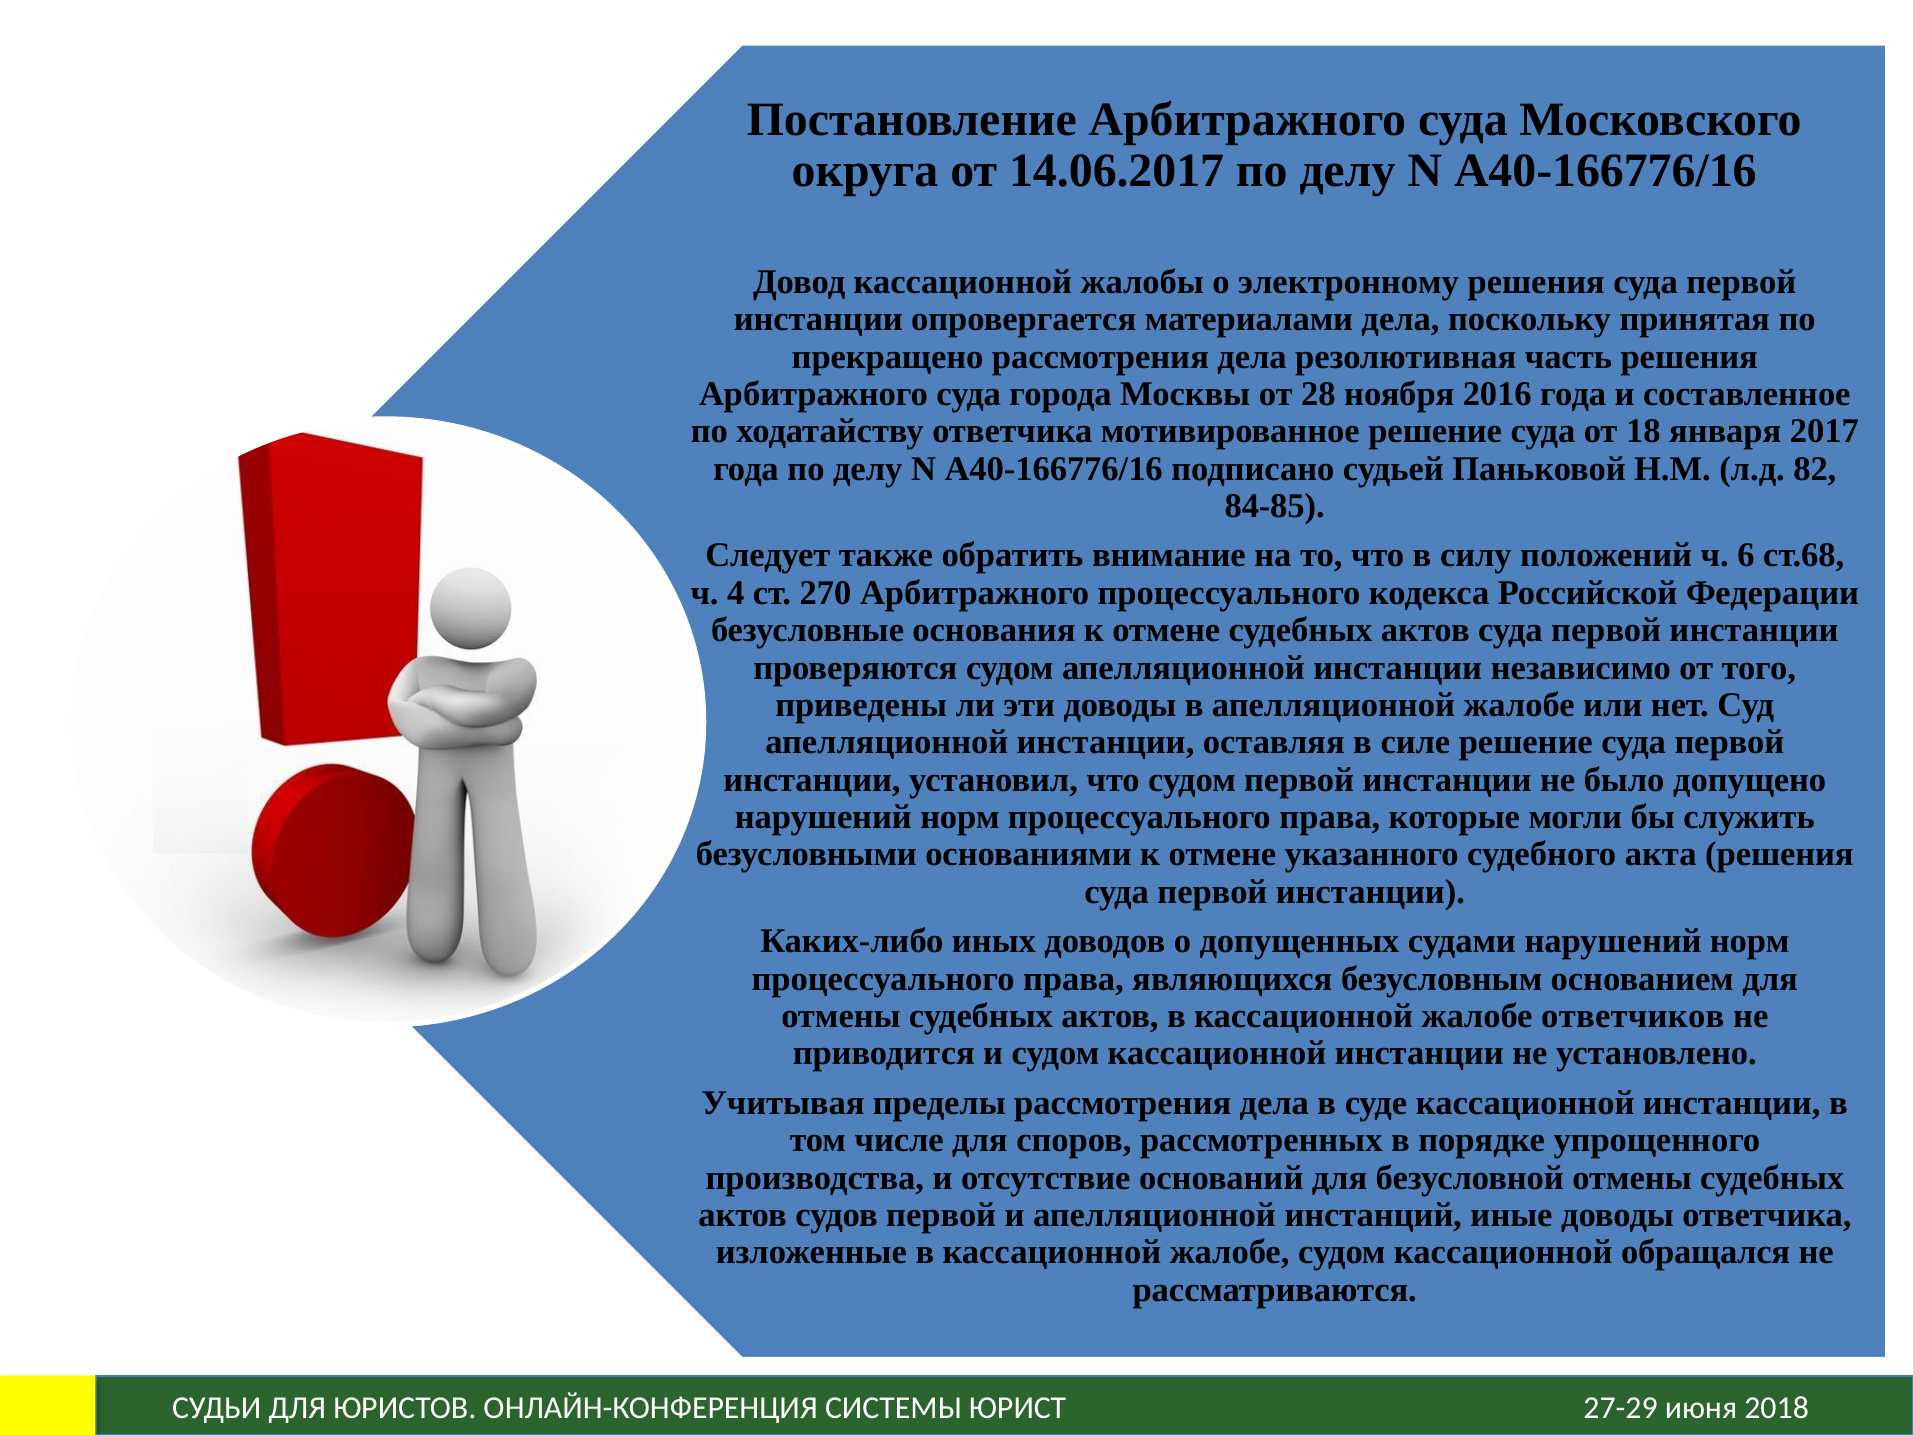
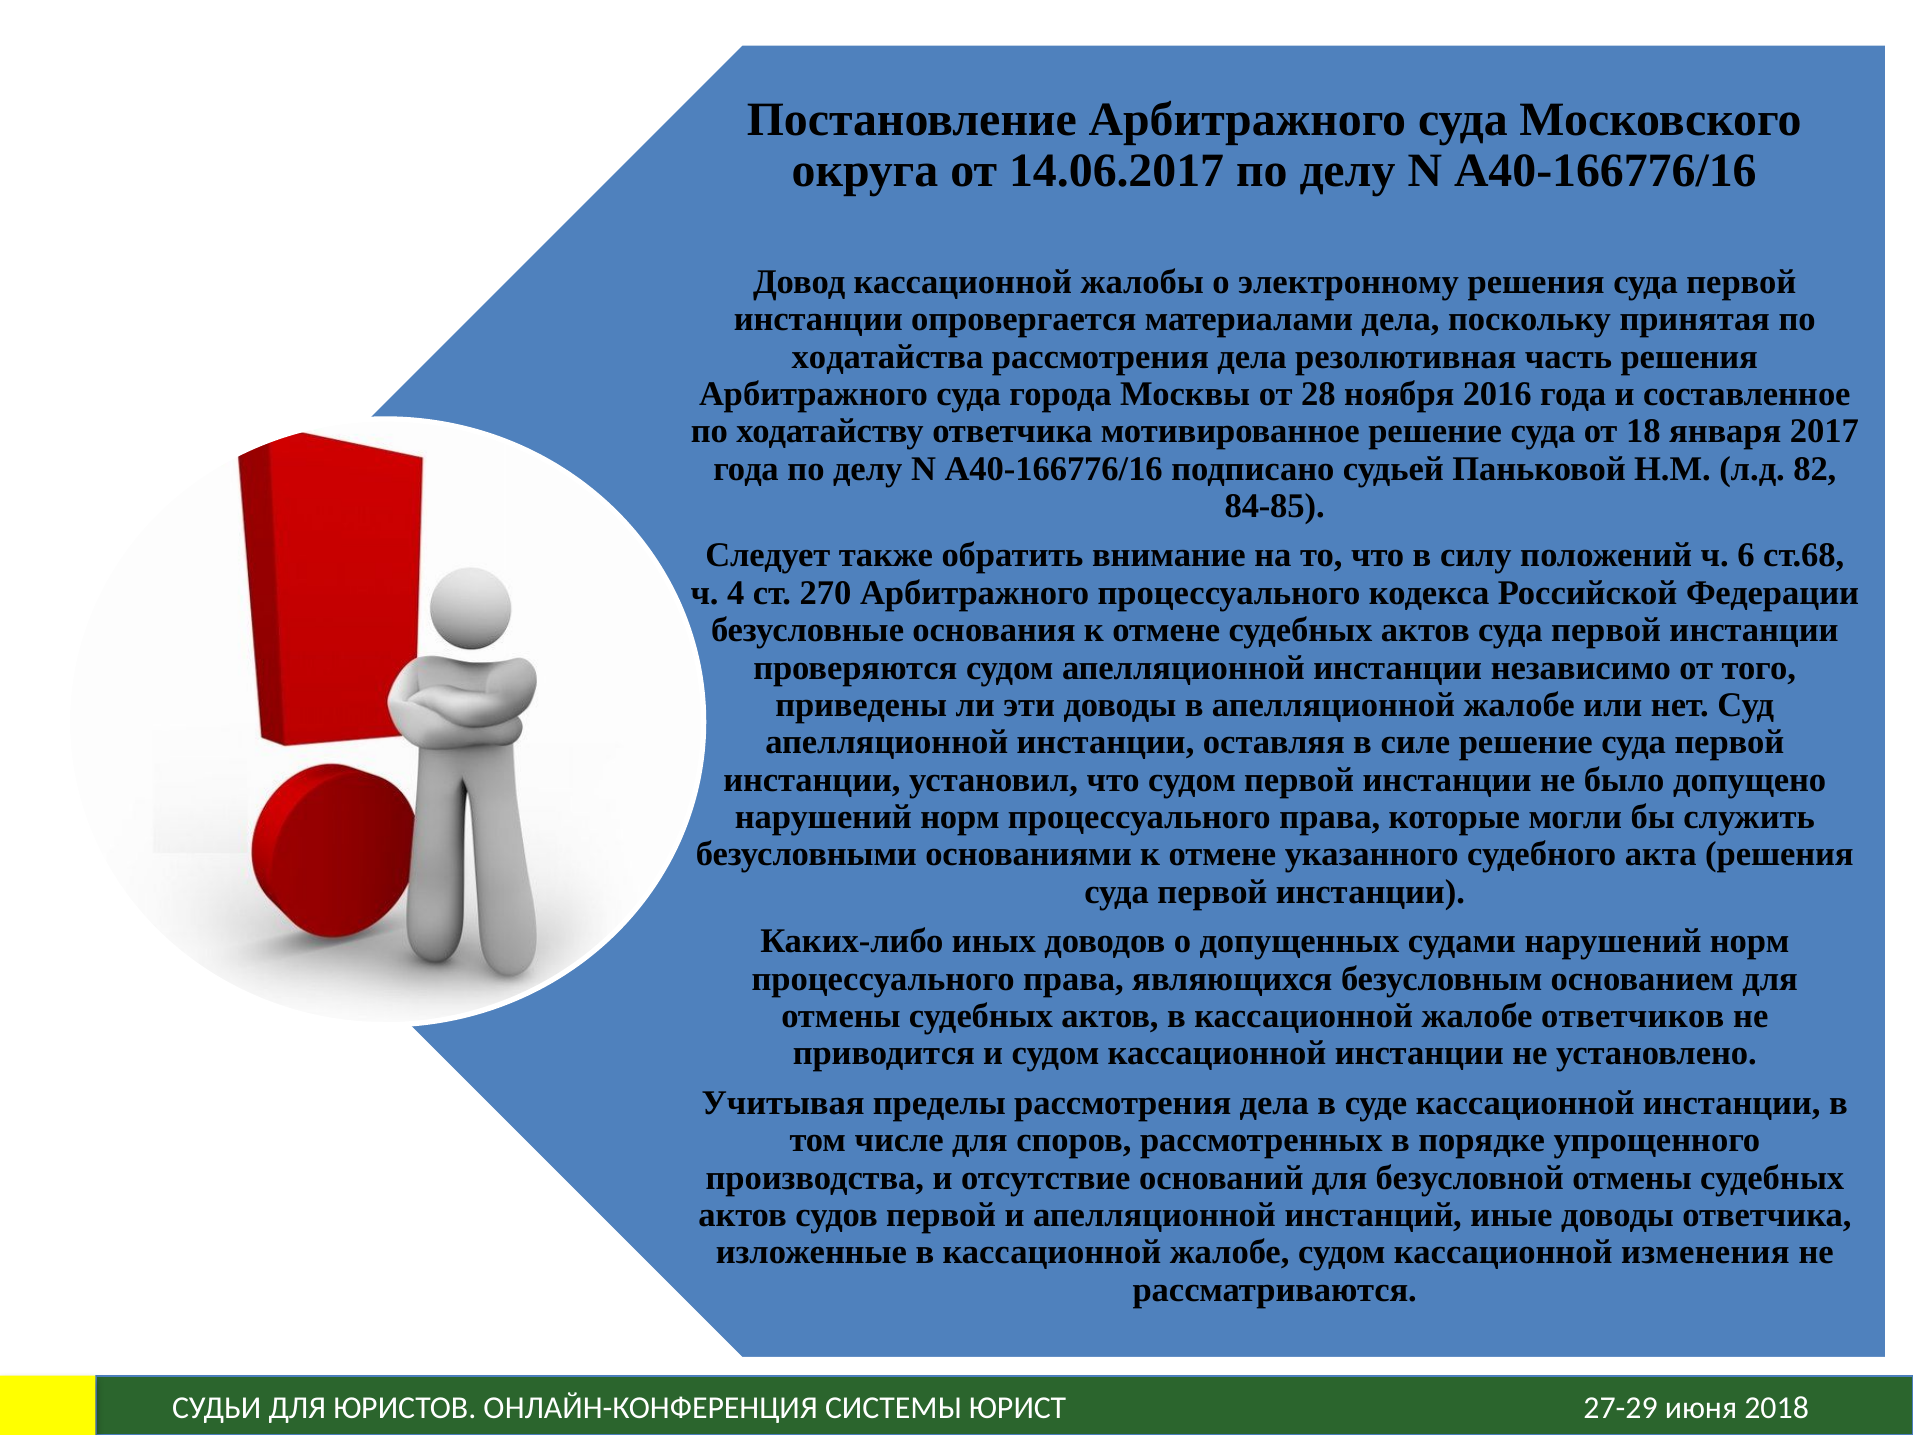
прекращено: прекращено -> ходатайства
обращался: обращался -> изменения
